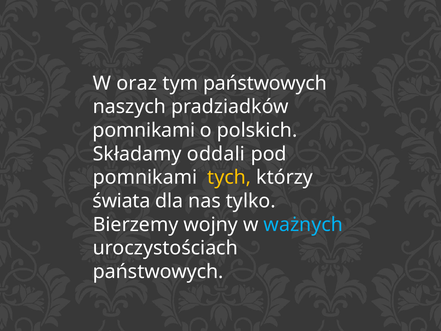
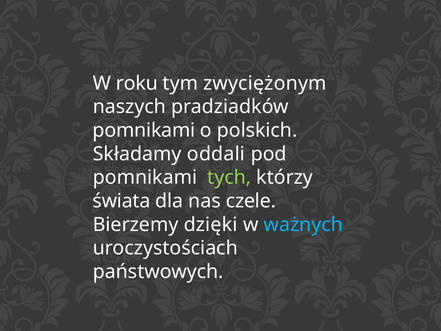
oraz: oraz -> roku
tym państwowych: państwowych -> zwyciężonym
tych colour: yellow -> light green
tylko: tylko -> czele
wojny: wojny -> dzięki
